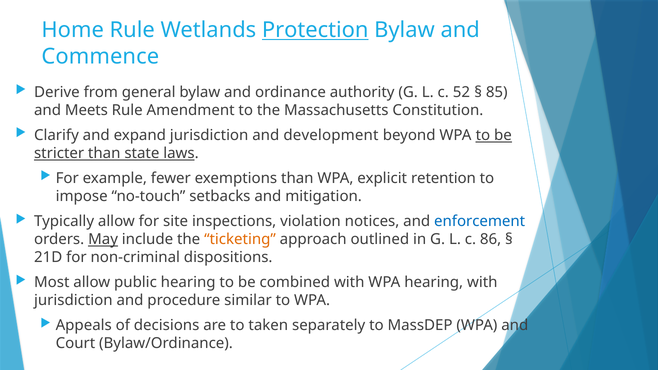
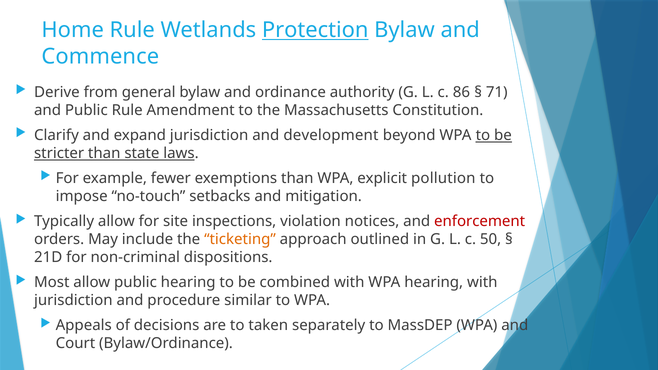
52: 52 -> 86
85: 85 -> 71
and Meets: Meets -> Public
retention: retention -> pollution
enforcement colour: blue -> red
May underline: present -> none
86: 86 -> 50
